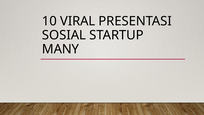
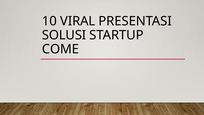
SOSIAL: SOSIAL -> SOLUSI
MANY: MANY -> COME
